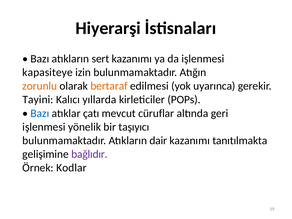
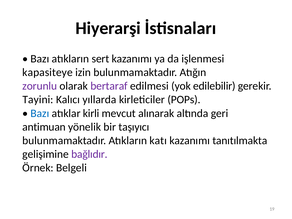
zorunlu colour: orange -> purple
bertaraf colour: orange -> purple
uyarınca: uyarınca -> edilebilir
çatı: çatı -> kirli
cüruflar: cüruflar -> alınarak
işlenmesi at (44, 127): işlenmesi -> antimuan
dair: dair -> katı
Kodlar: Kodlar -> Belgeli
